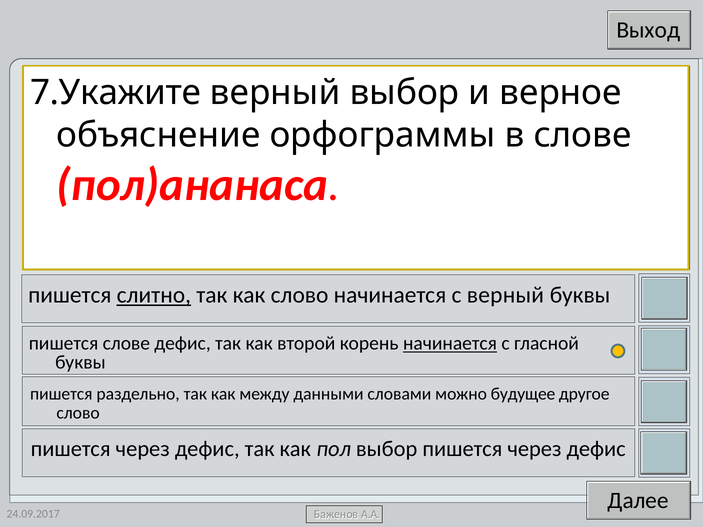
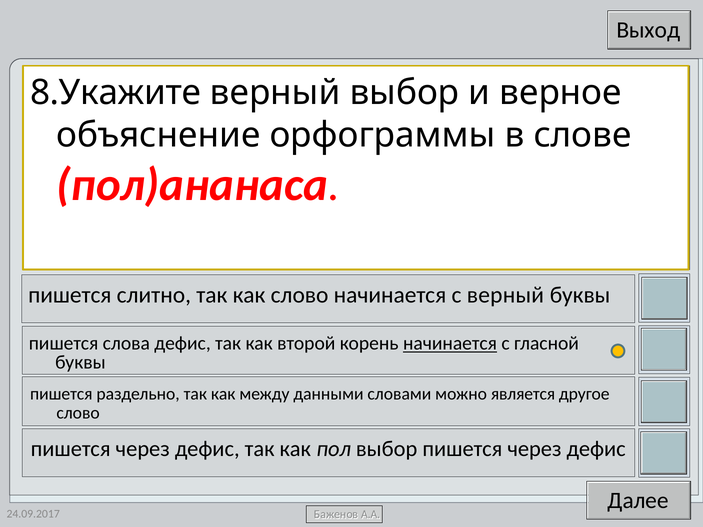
7.Укажите: 7.Укажите -> 8.Укажите
слитно underline: present -> none
пишется слове: слове -> слова
будущее: будущее -> является
